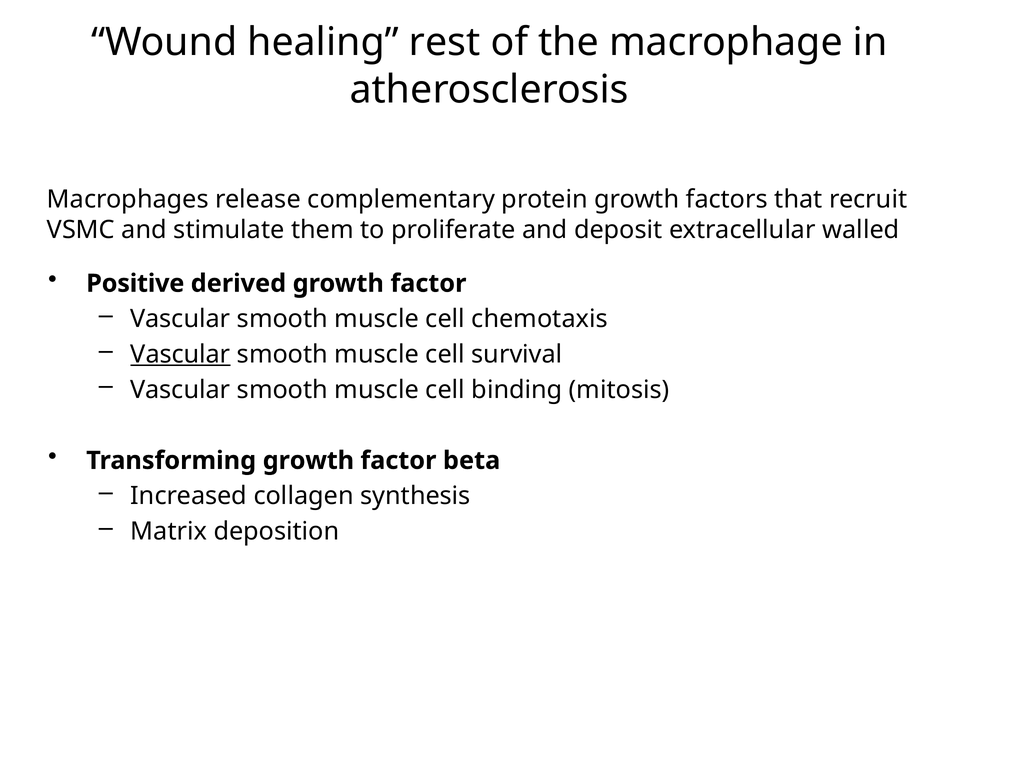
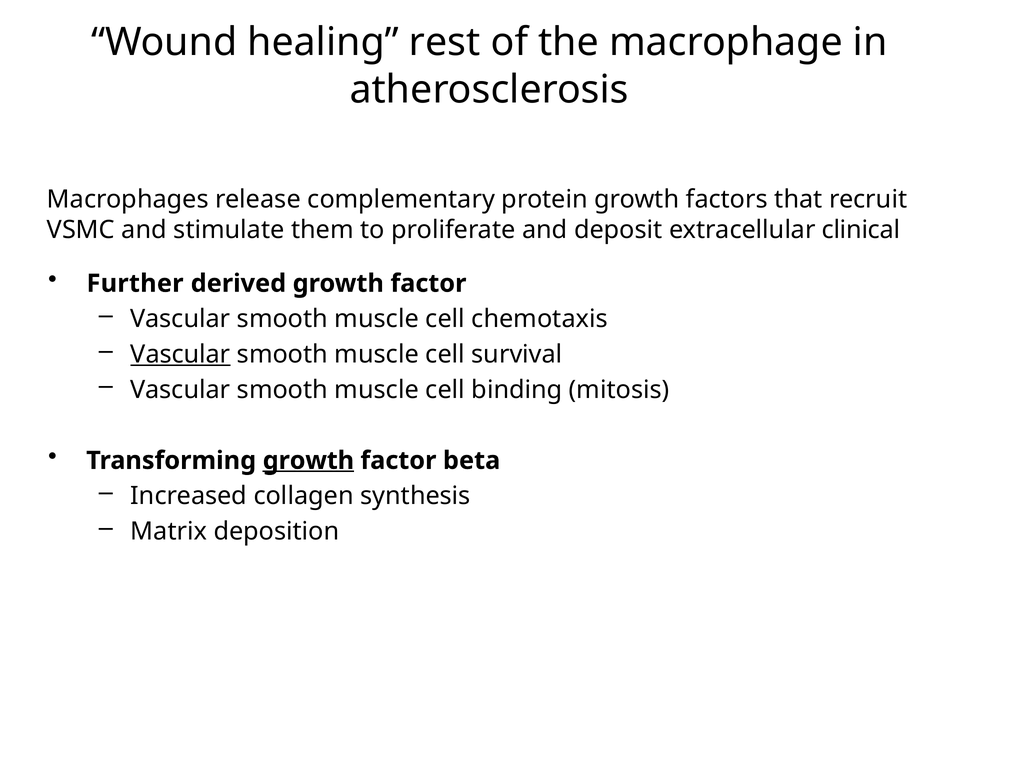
walled: walled -> clinical
Positive: Positive -> Further
growth at (308, 461) underline: none -> present
